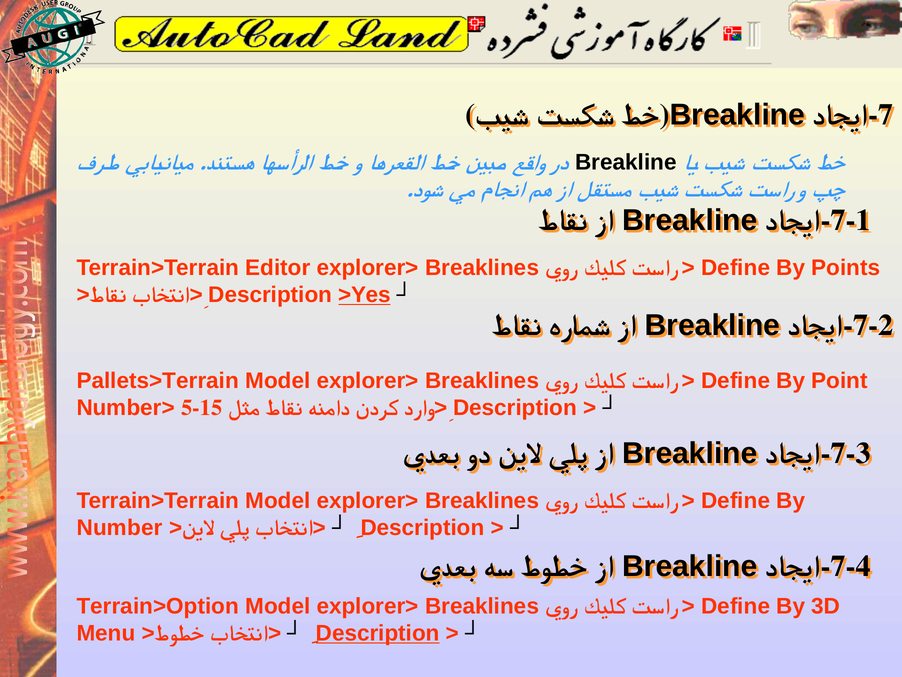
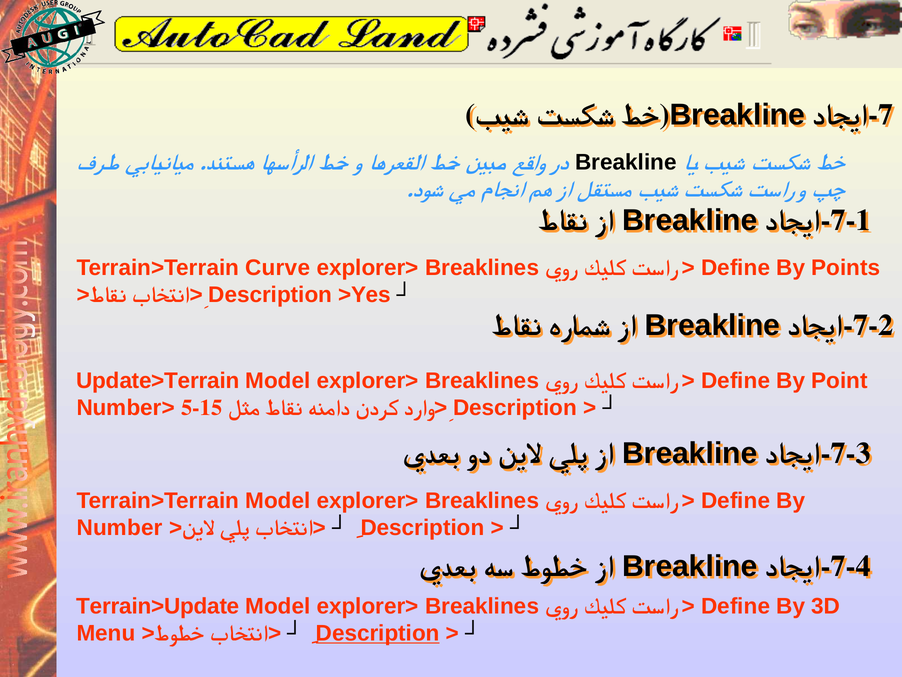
Editor: Editor -> Curve
>Yes underline: present -> none
Pallets>Terrain: Pallets>Terrain -> Update>Terrain
Terrain>Option: Terrain>Option -> Terrain>Update
